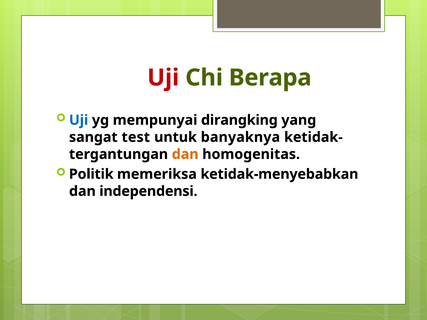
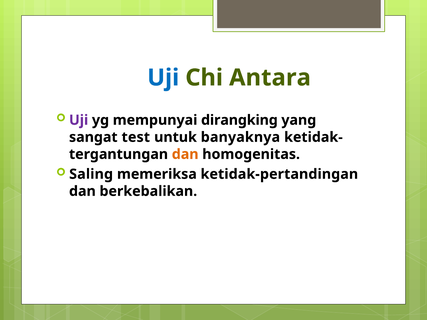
Uji at (163, 78) colour: red -> blue
Berapa: Berapa -> Antara
Uji at (79, 120) colour: blue -> purple
Politik: Politik -> Saling
ketidak-menyebabkan: ketidak-menyebabkan -> ketidak-pertandingan
independensi: independensi -> berkebalikan
